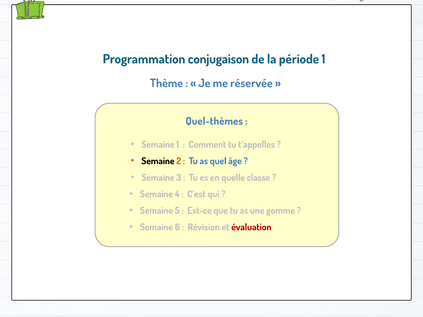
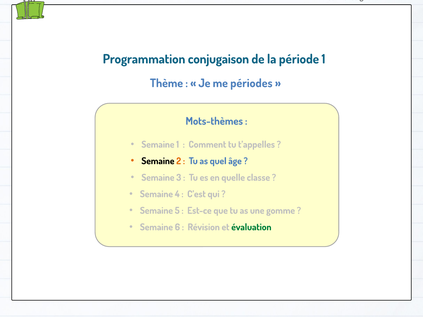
réservée: réservée -> périodes
Quel-thèmes: Quel-thèmes -> Mots-thèmes
évaluation colour: red -> green
